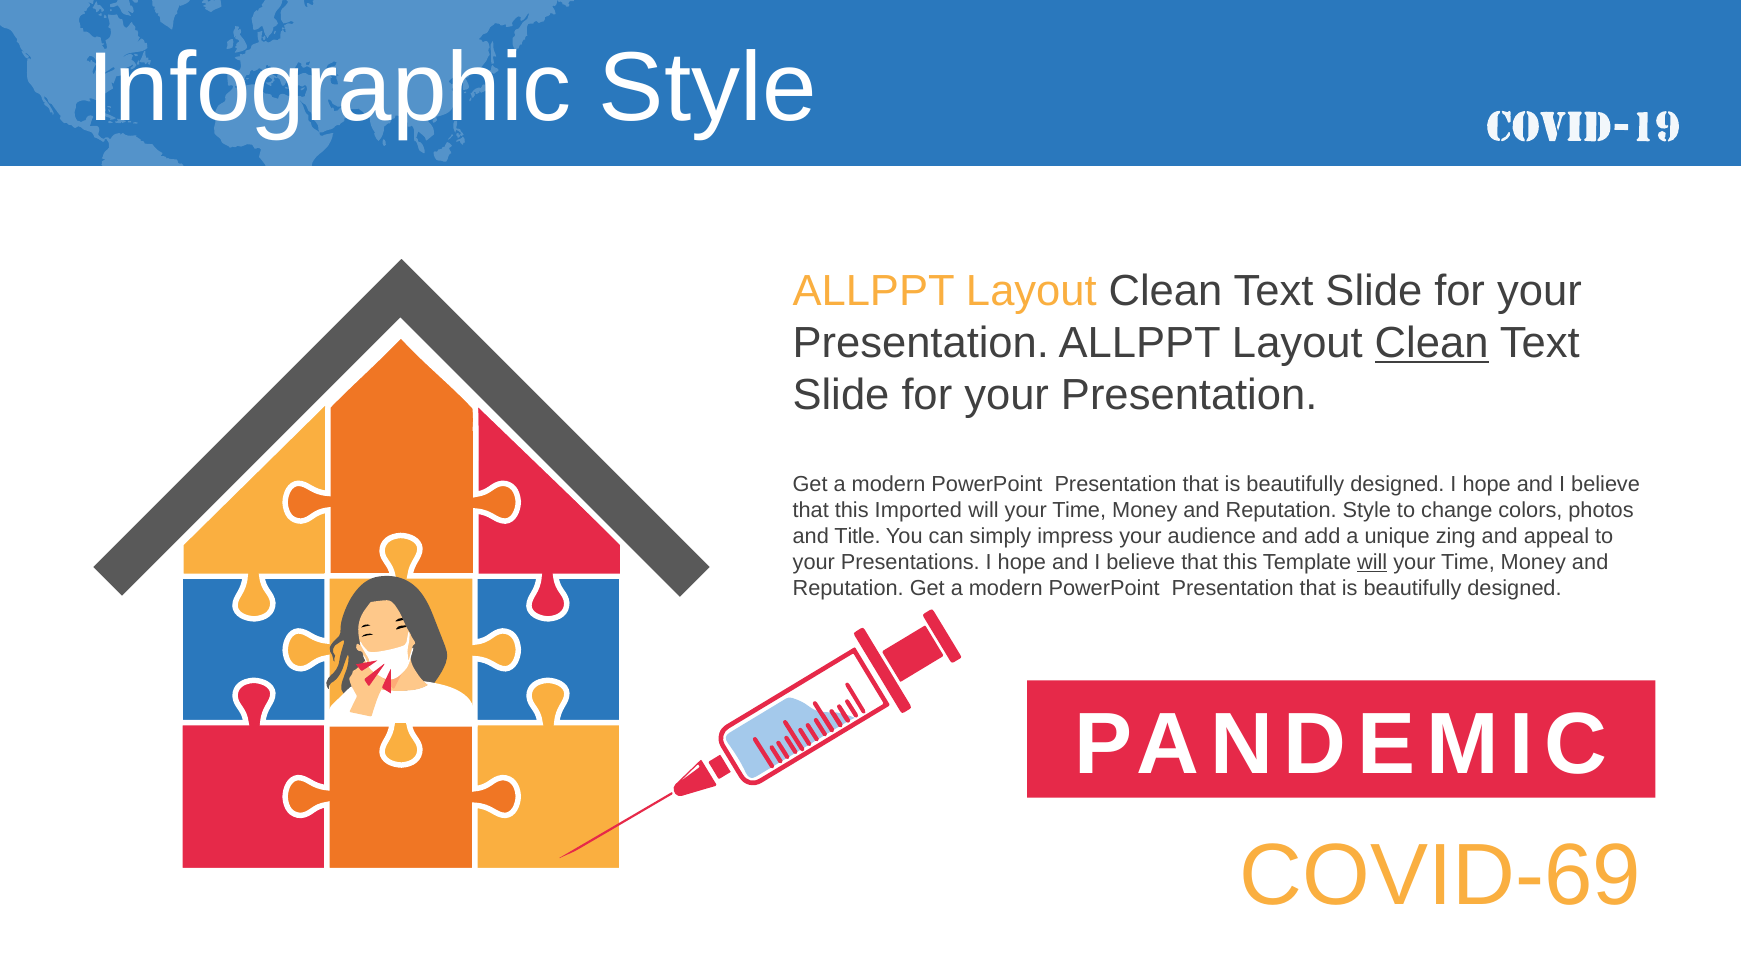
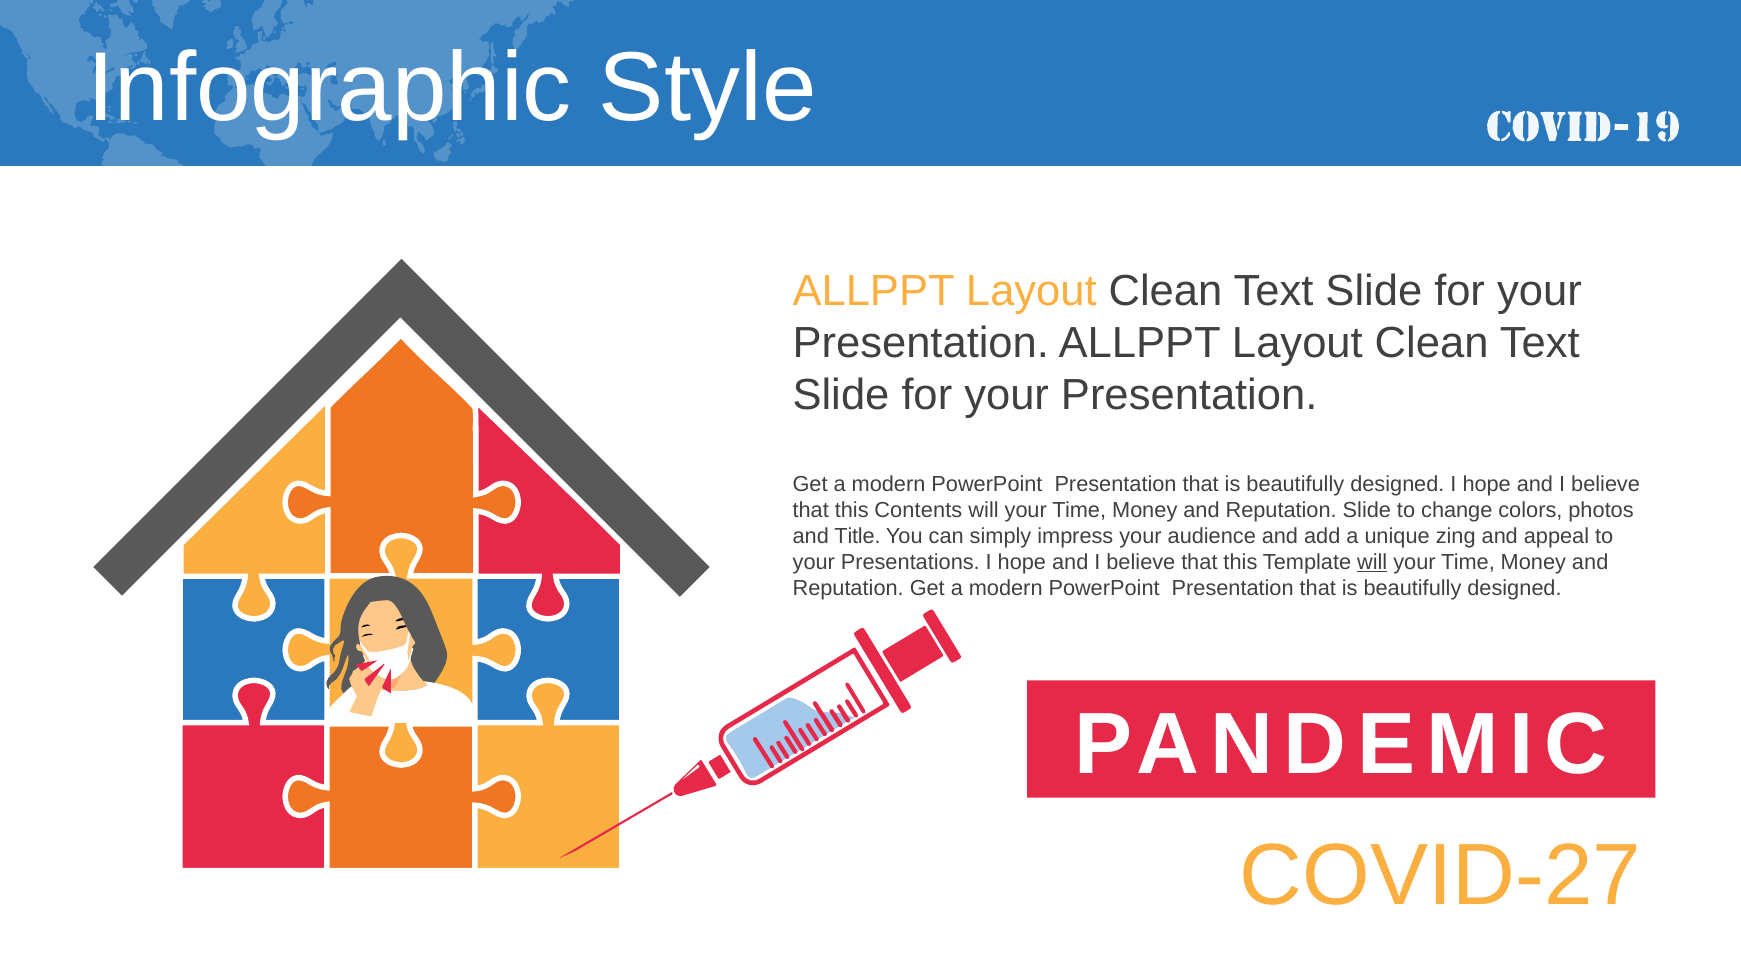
Clean at (1432, 344) underline: present -> none
Imported: Imported -> Contents
Reputation Style: Style -> Slide
COVID-69: COVID-69 -> COVID-27
